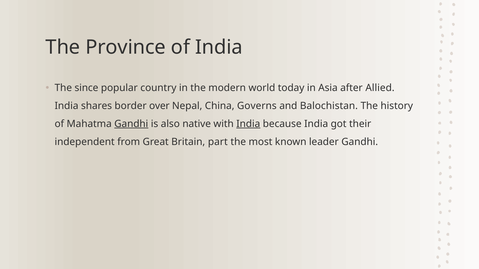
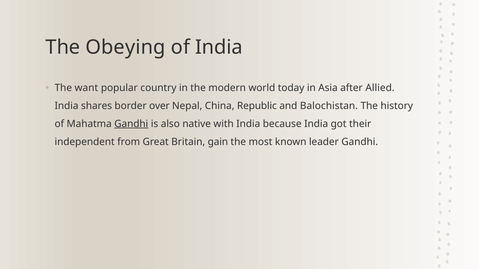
Province: Province -> Obeying
since: since -> want
Governs: Governs -> Republic
India at (248, 124) underline: present -> none
part: part -> gain
